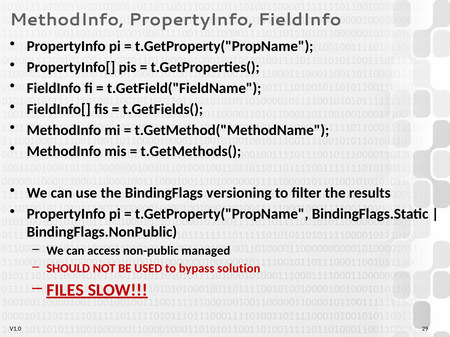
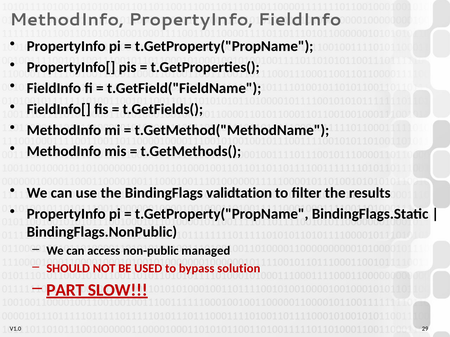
versioning: versioning -> validtation
FILES: FILES -> PART
